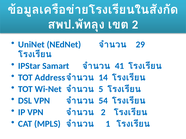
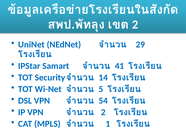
Address: Address -> Security
